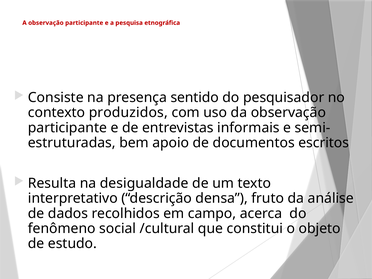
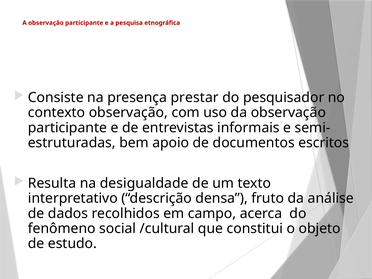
sentido: sentido -> prestar
contexto produzidos: produzidos -> observação
